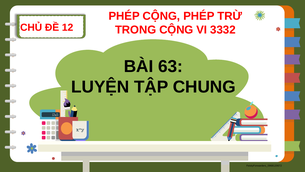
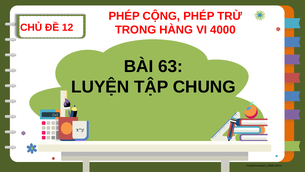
TRONG CỘNG: CỘNG -> HÀNG
3332: 3332 -> 4000
